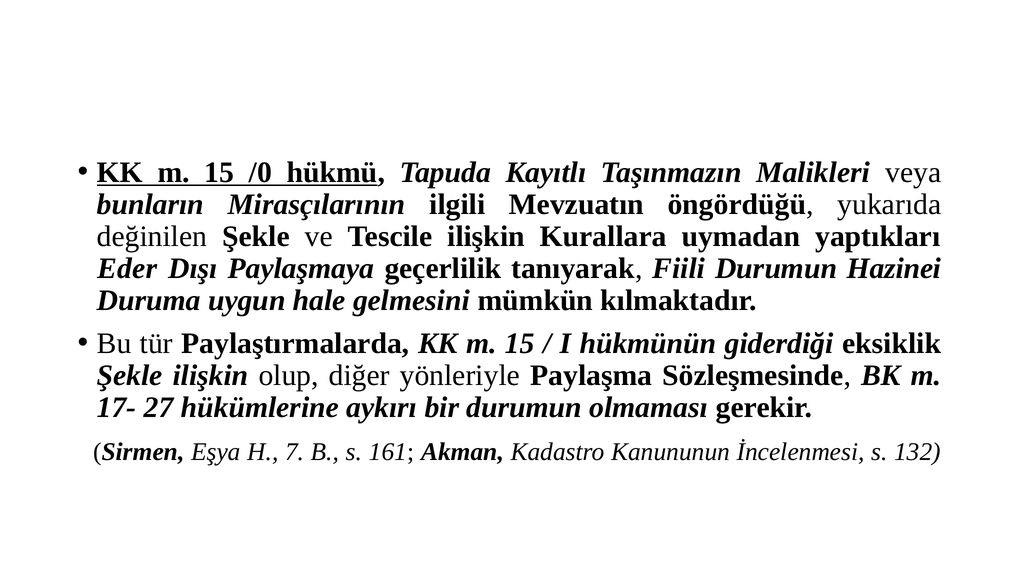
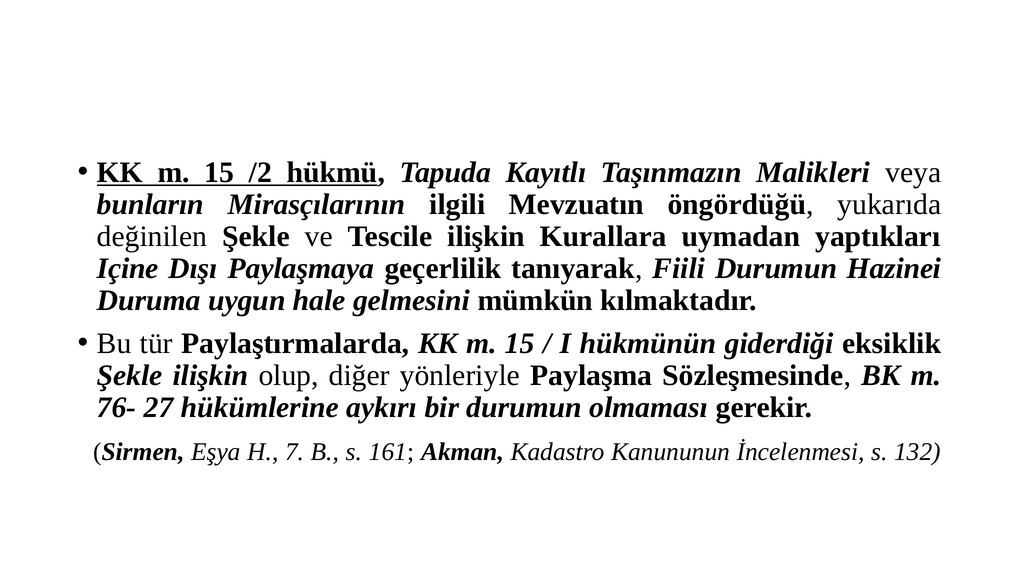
/0: /0 -> /2
Eder: Eder -> Içine
17-: 17- -> 76-
